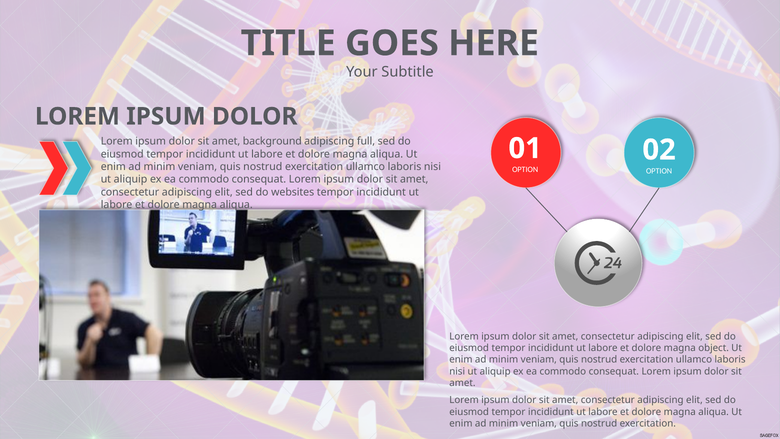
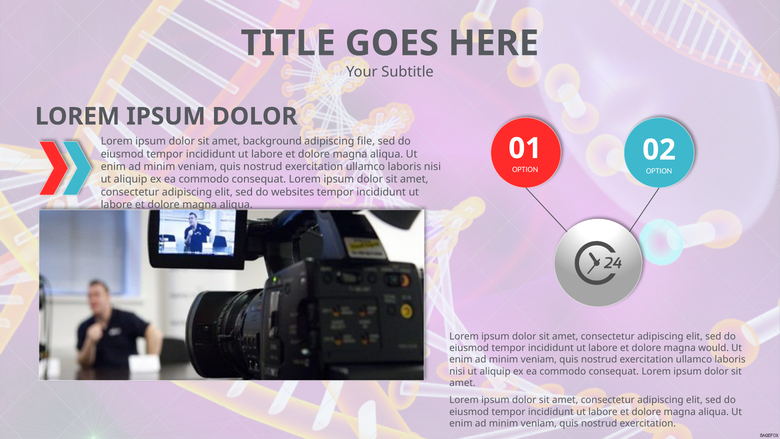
full: full -> file
object: object -> would
